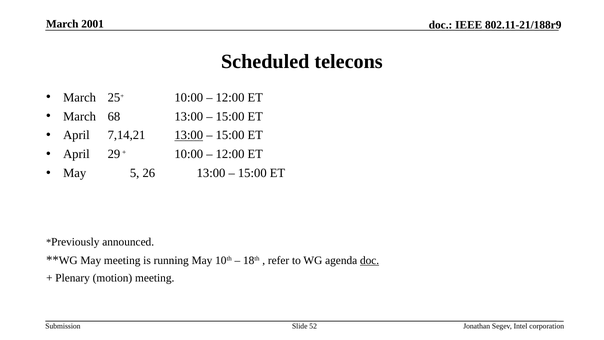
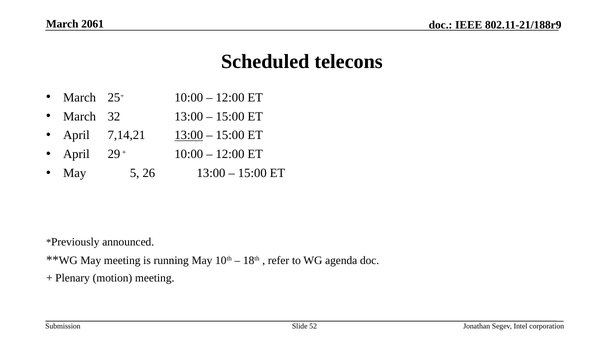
2001: 2001 -> 2061
68: 68 -> 32
doc at (370, 260) underline: present -> none
